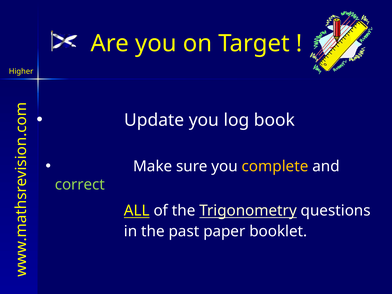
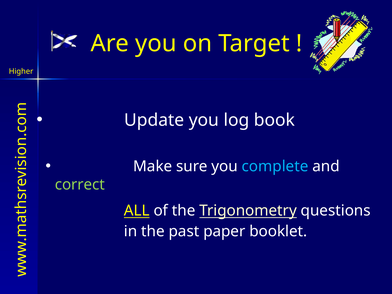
complete colour: yellow -> light blue
